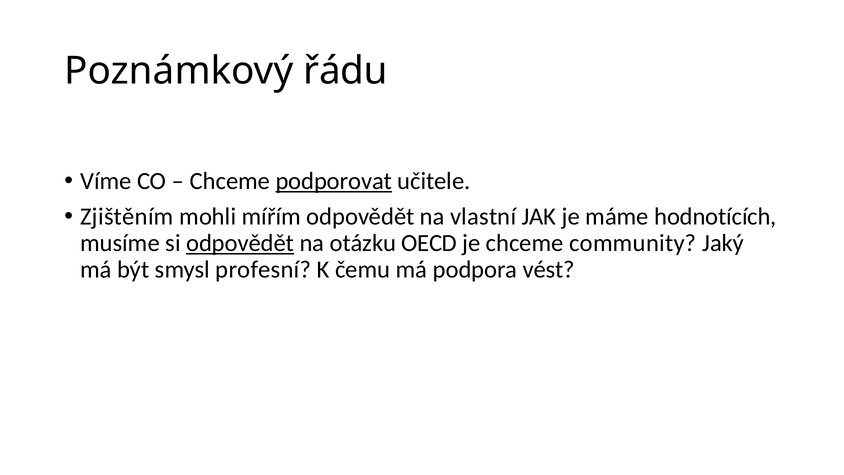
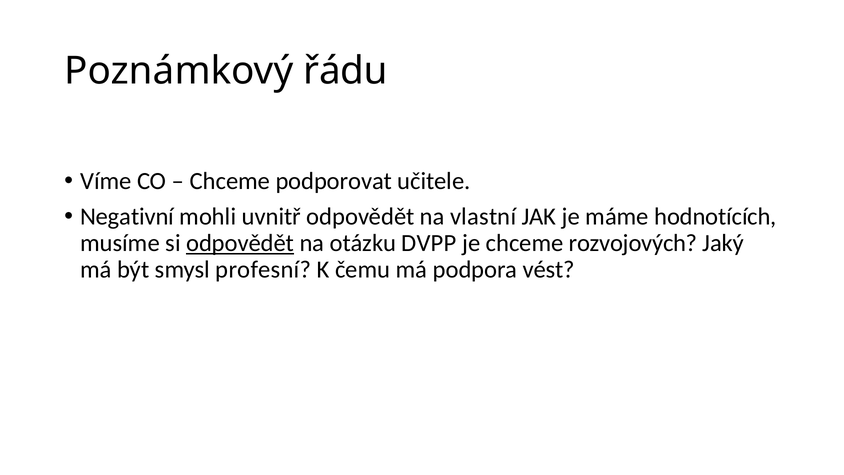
podporovat underline: present -> none
Zjištěním: Zjištěním -> Negativní
mířím: mířím -> uvnitř
OECD: OECD -> DVPP
community: community -> rozvojových
